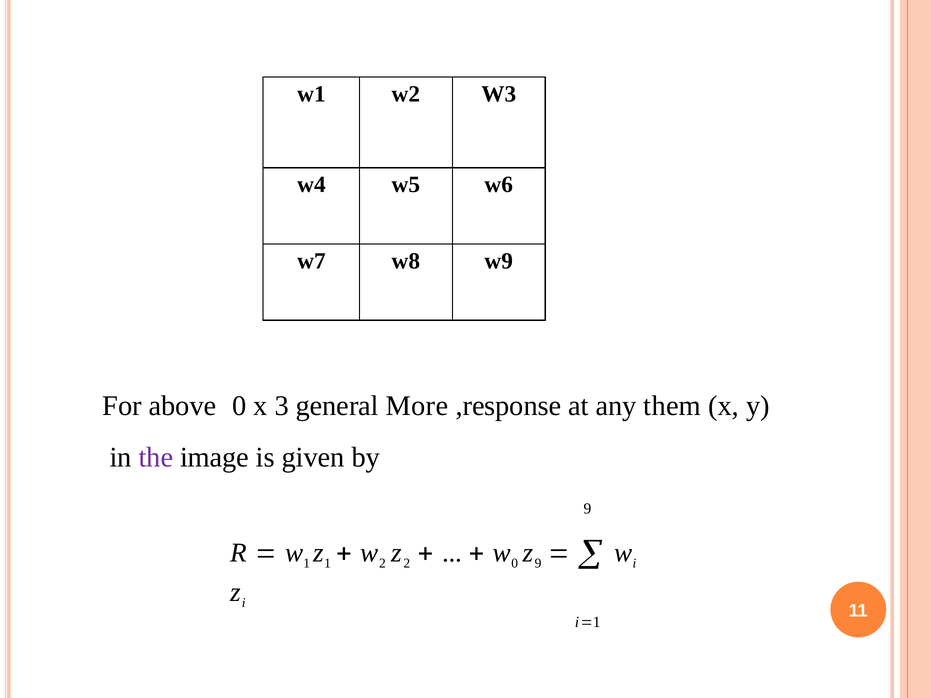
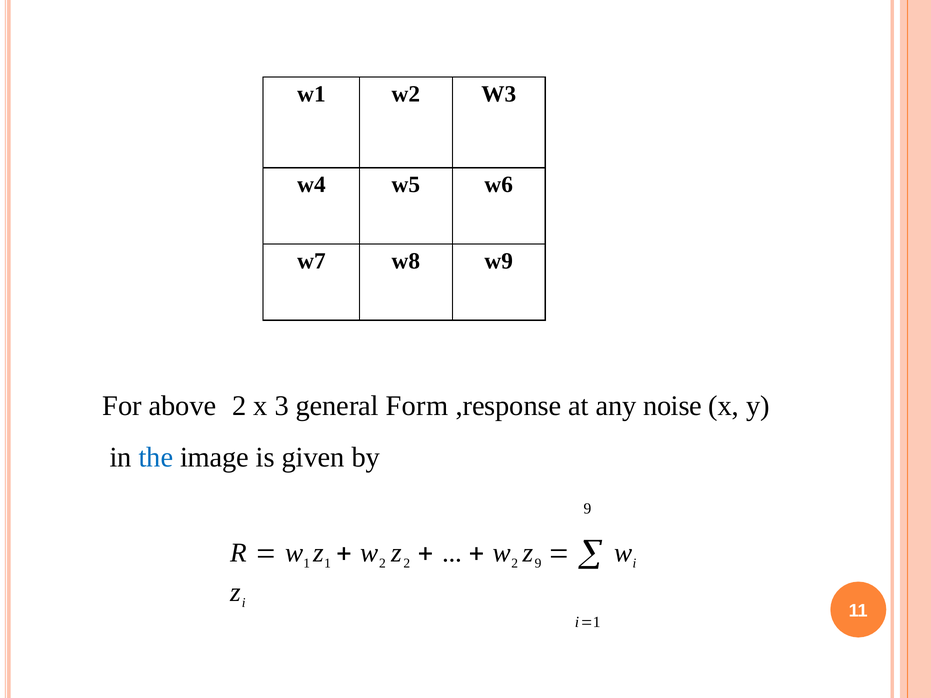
above 0: 0 -> 2
More: More -> Form
them: them -> noise
the colour: purple -> blue
0 at (515, 563): 0 -> 2
